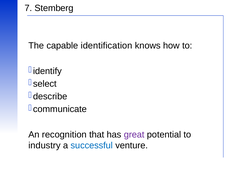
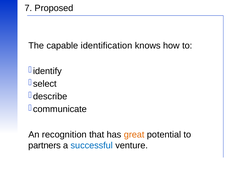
Stemberg: Stemberg -> Proposed
great colour: purple -> orange
industry: industry -> partners
